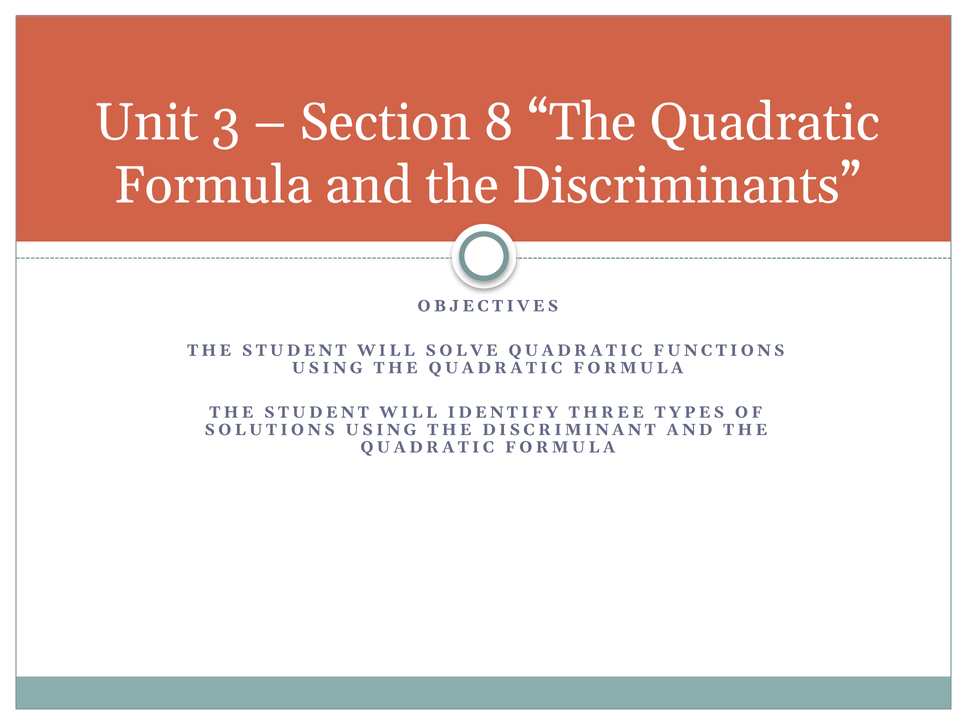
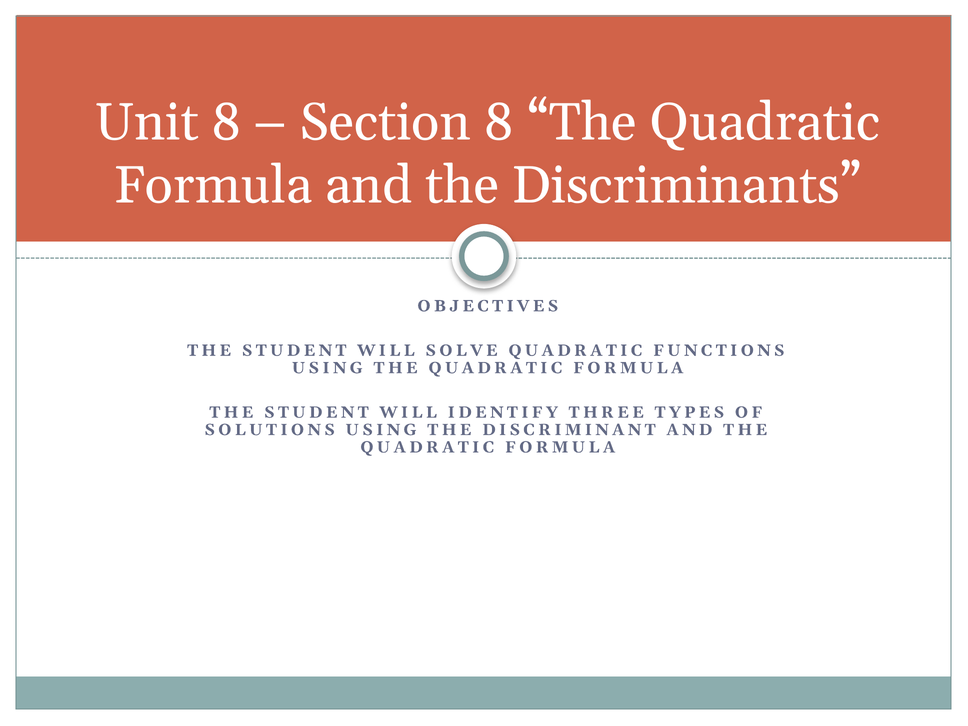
Unit 3: 3 -> 8
